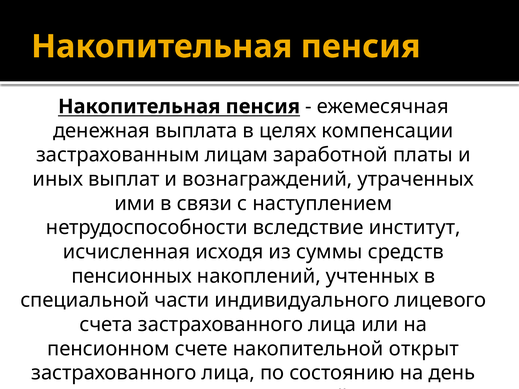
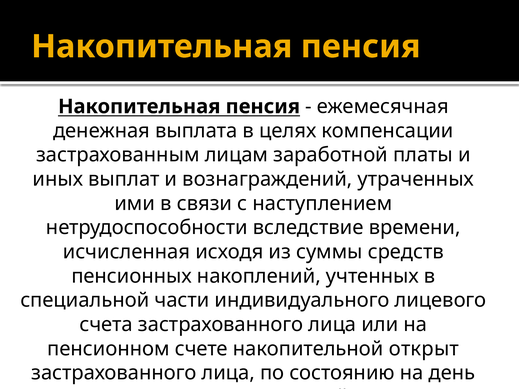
институт: институт -> времени
